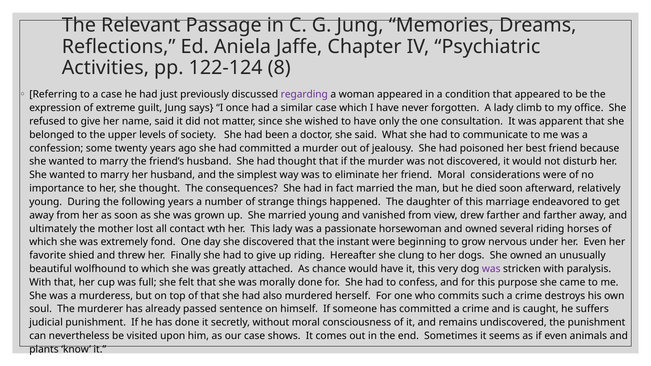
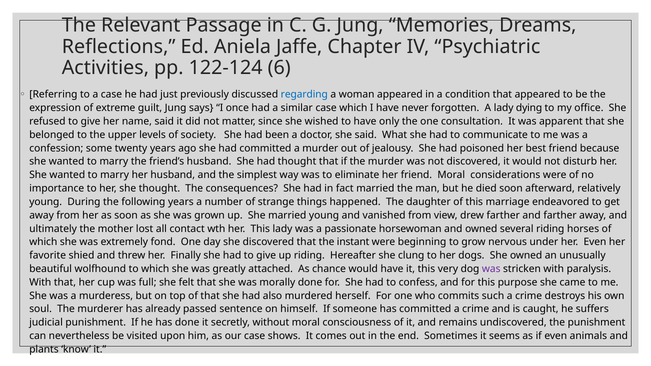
8: 8 -> 6
regarding colour: purple -> blue
climb: climb -> dying
